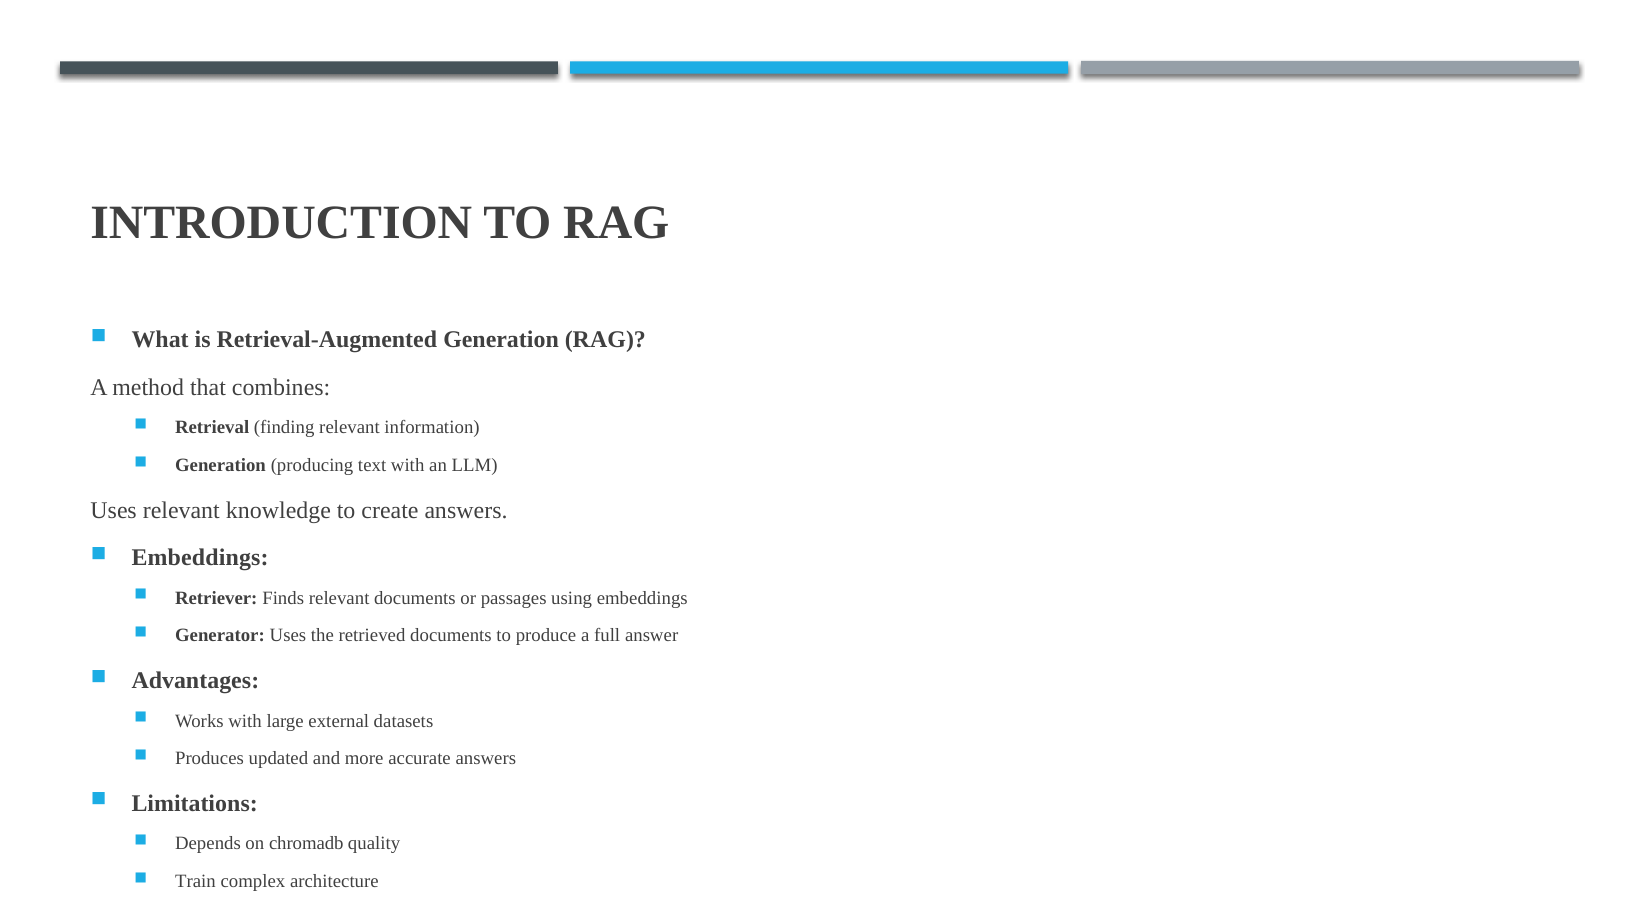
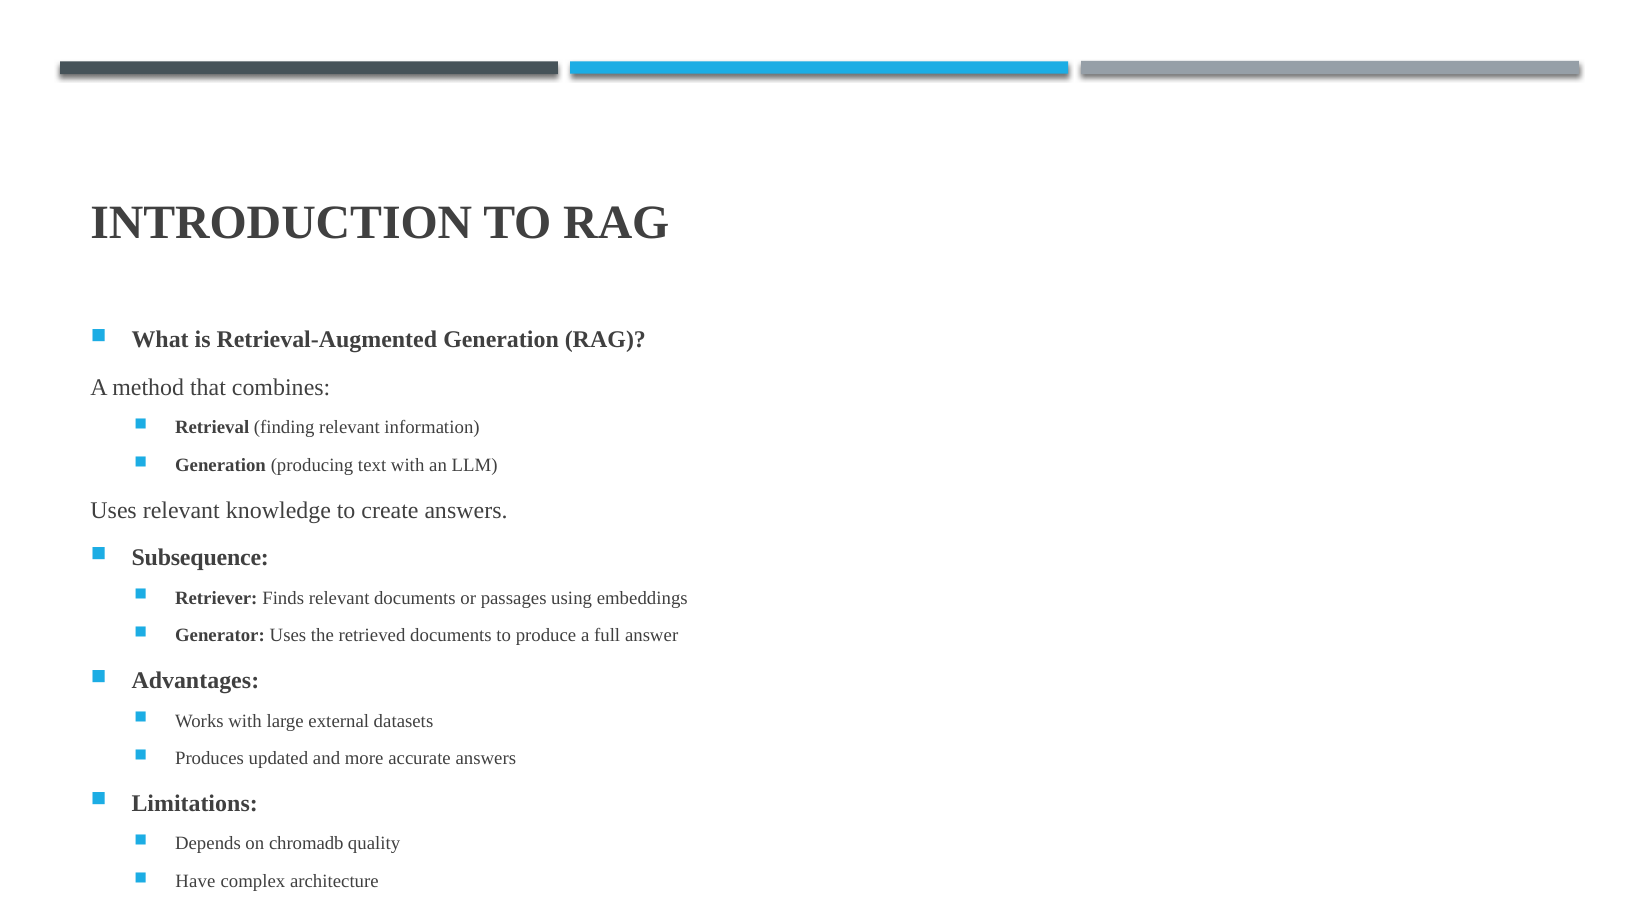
Embeddings at (200, 558): Embeddings -> Subsequence
Train: Train -> Have
